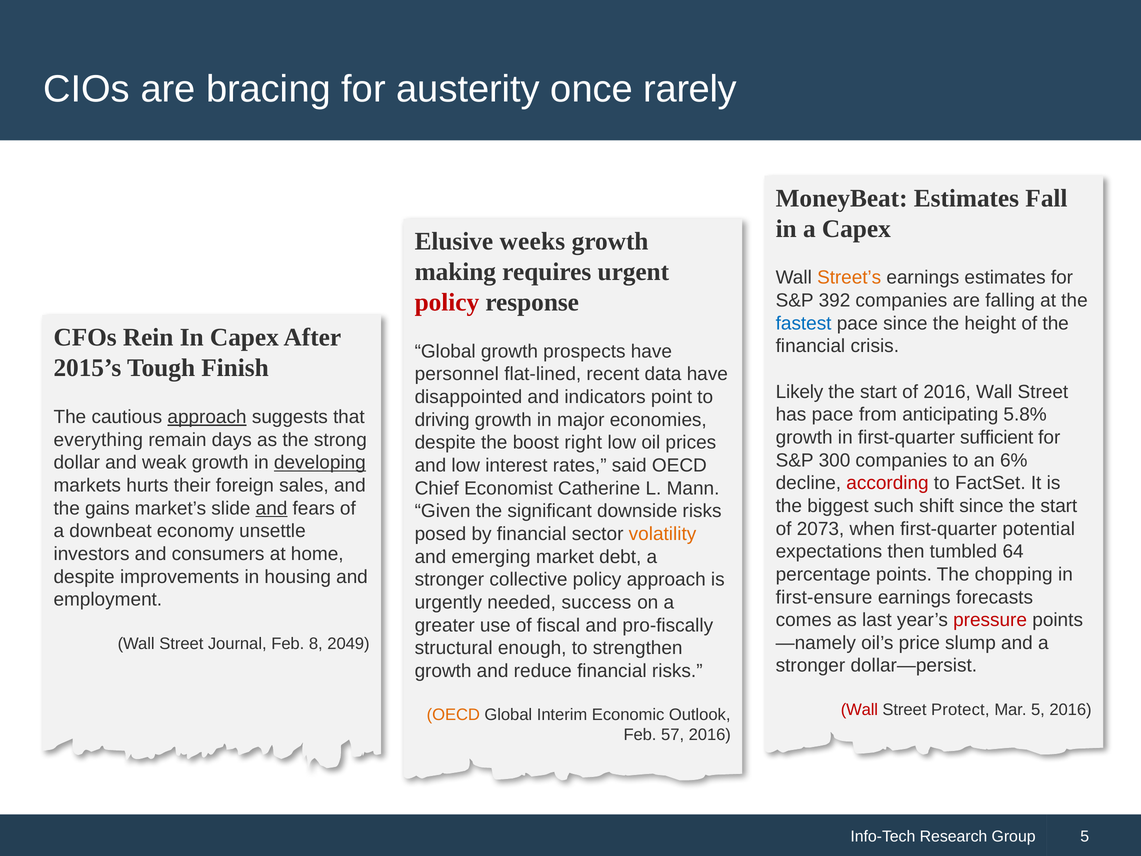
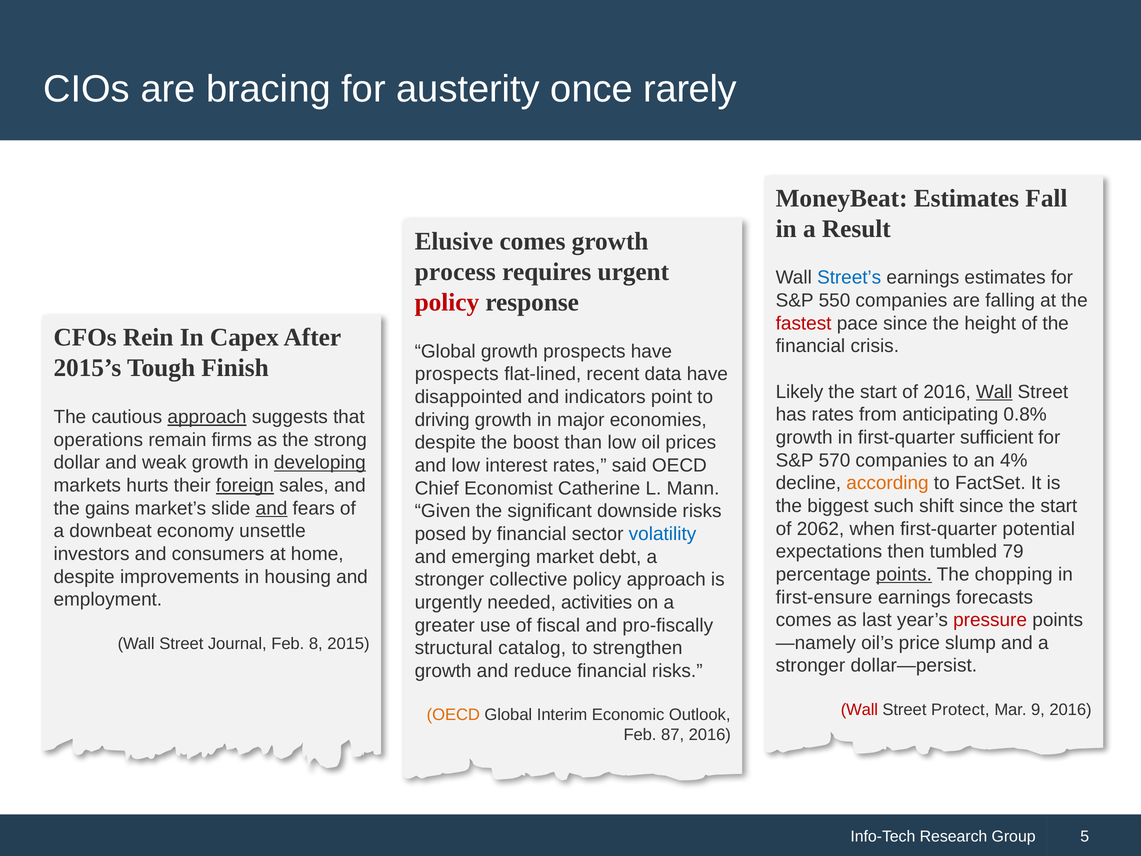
a Capex: Capex -> Result
Elusive weeks: weeks -> comes
making: making -> process
Street’s colour: orange -> blue
392: 392 -> 550
fastest colour: blue -> red
personnel at (457, 374): personnel -> prospects
Wall at (994, 392) underline: none -> present
has pace: pace -> rates
5.8%: 5.8% -> 0.8%
everything: everything -> operations
days: days -> firms
right: right -> than
300: 300 -> 570
6%: 6% -> 4%
according colour: red -> orange
foreign underline: none -> present
2073: 2073 -> 2062
volatility colour: orange -> blue
64: 64 -> 79
points at (904, 574) underline: none -> present
success: success -> activities
2049: 2049 -> 2015
enough: enough -> catalog
Mar 5: 5 -> 9
57: 57 -> 87
